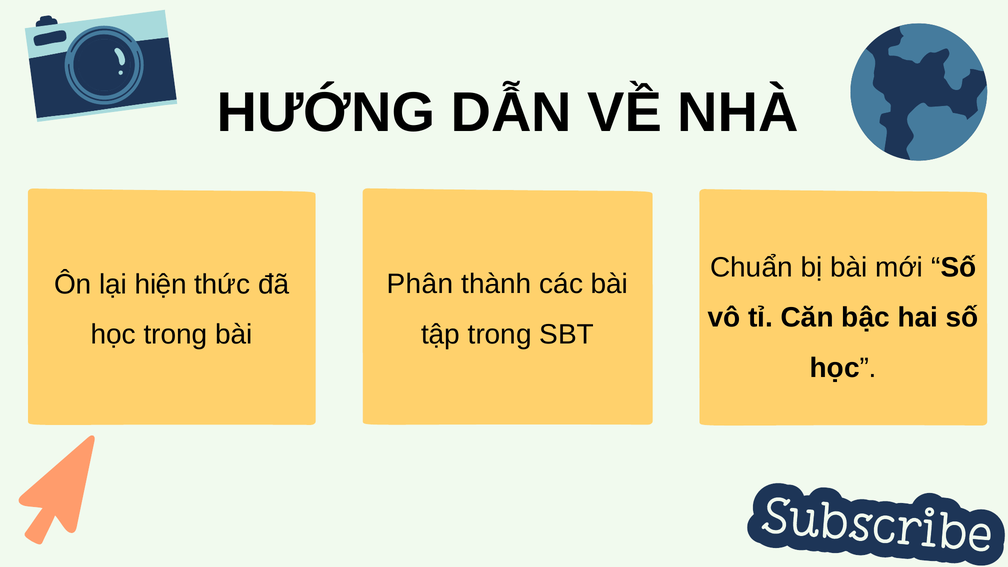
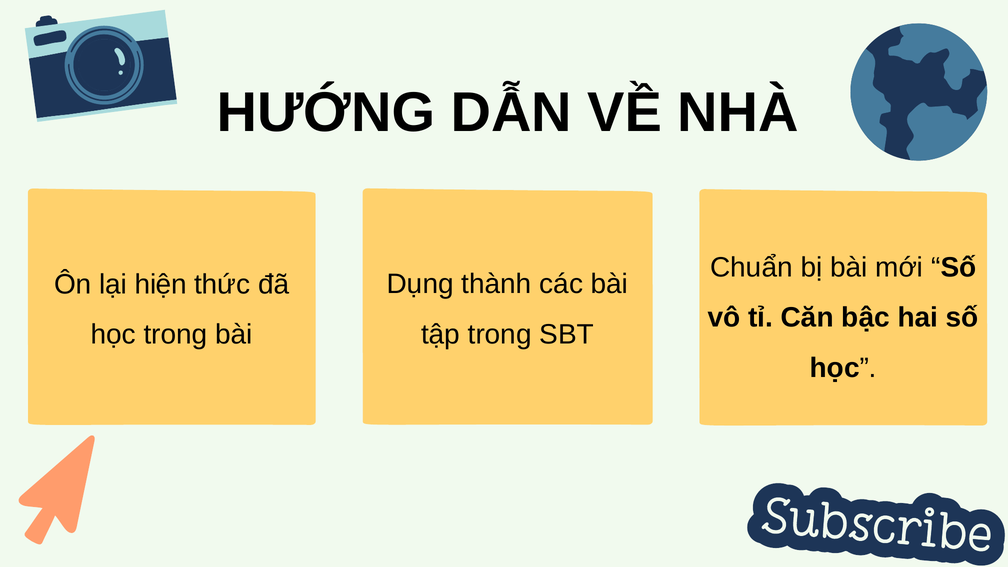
Phân: Phân -> Dụng
